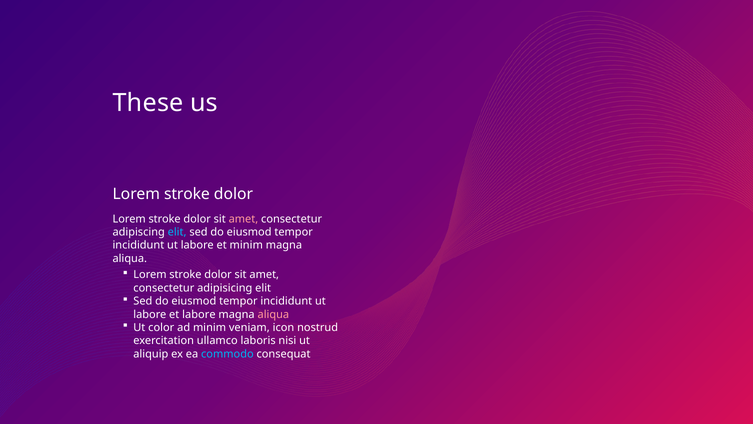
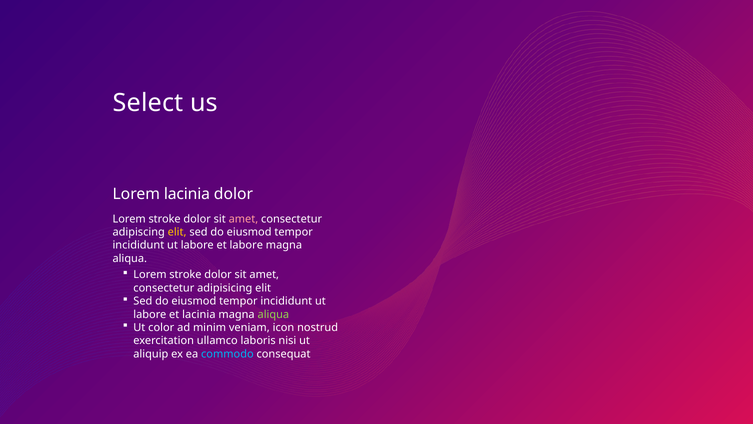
These: These -> Select
stroke at (187, 194): stroke -> lacinia
elit at (177, 232) colour: light blue -> yellow
et minim: minim -> labore
et labore: labore -> lacinia
aliqua at (273, 314) colour: pink -> light green
